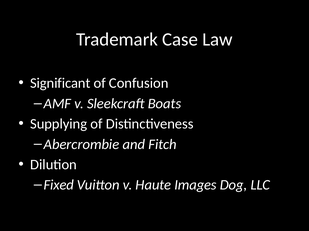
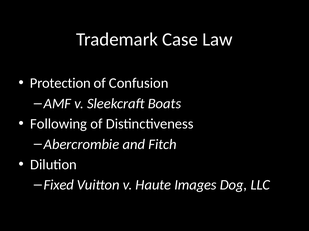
Significant: Significant -> Protection
Supplying: Supplying -> Following
